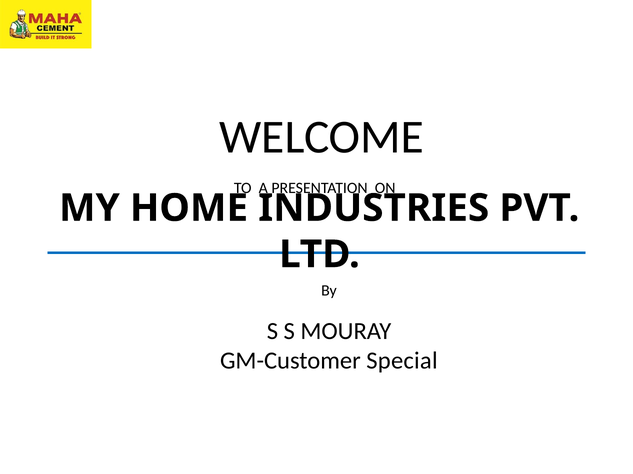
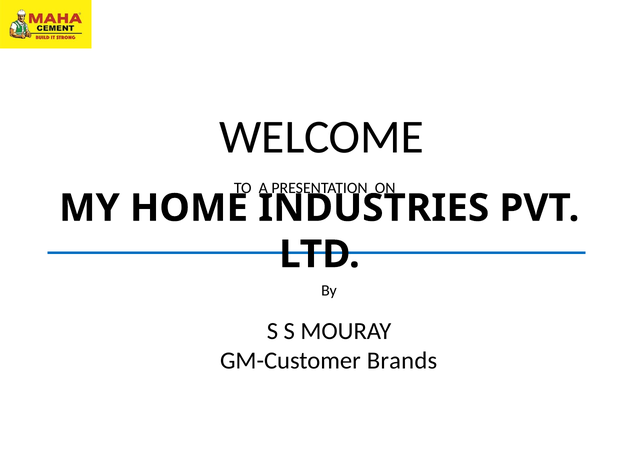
Special: Special -> Brands
